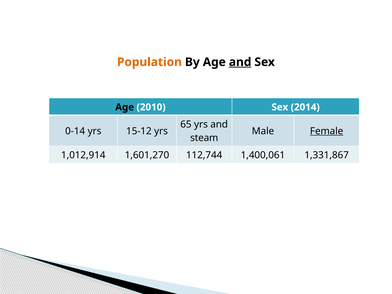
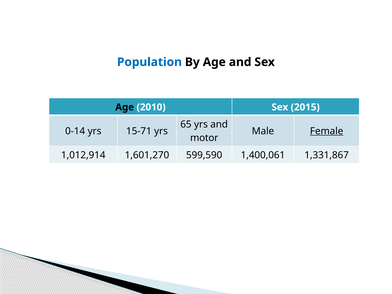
Population colour: orange -> blue
and at (240, 62) underline: present -> none
2014: 2014 -> 2015
15-12: 15-12 -> 15-71
steam: steam -> motor
112,744: 112,744 -> 599,590
